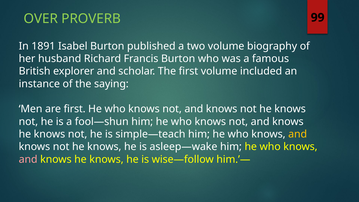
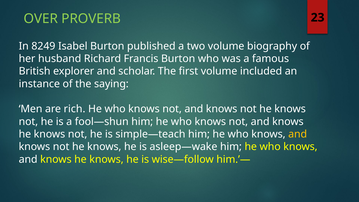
99: 99 -> 23
1891: 1891 -> 8249
are first: first -> rich
and at (28, 159) colour: pink -> white
